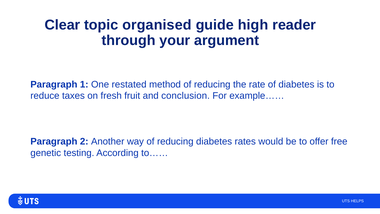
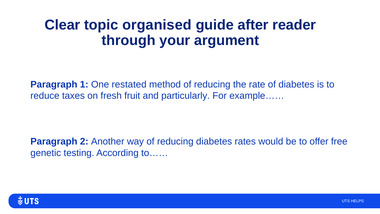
high: high -> after
conclusion: conclusion -> particularly
